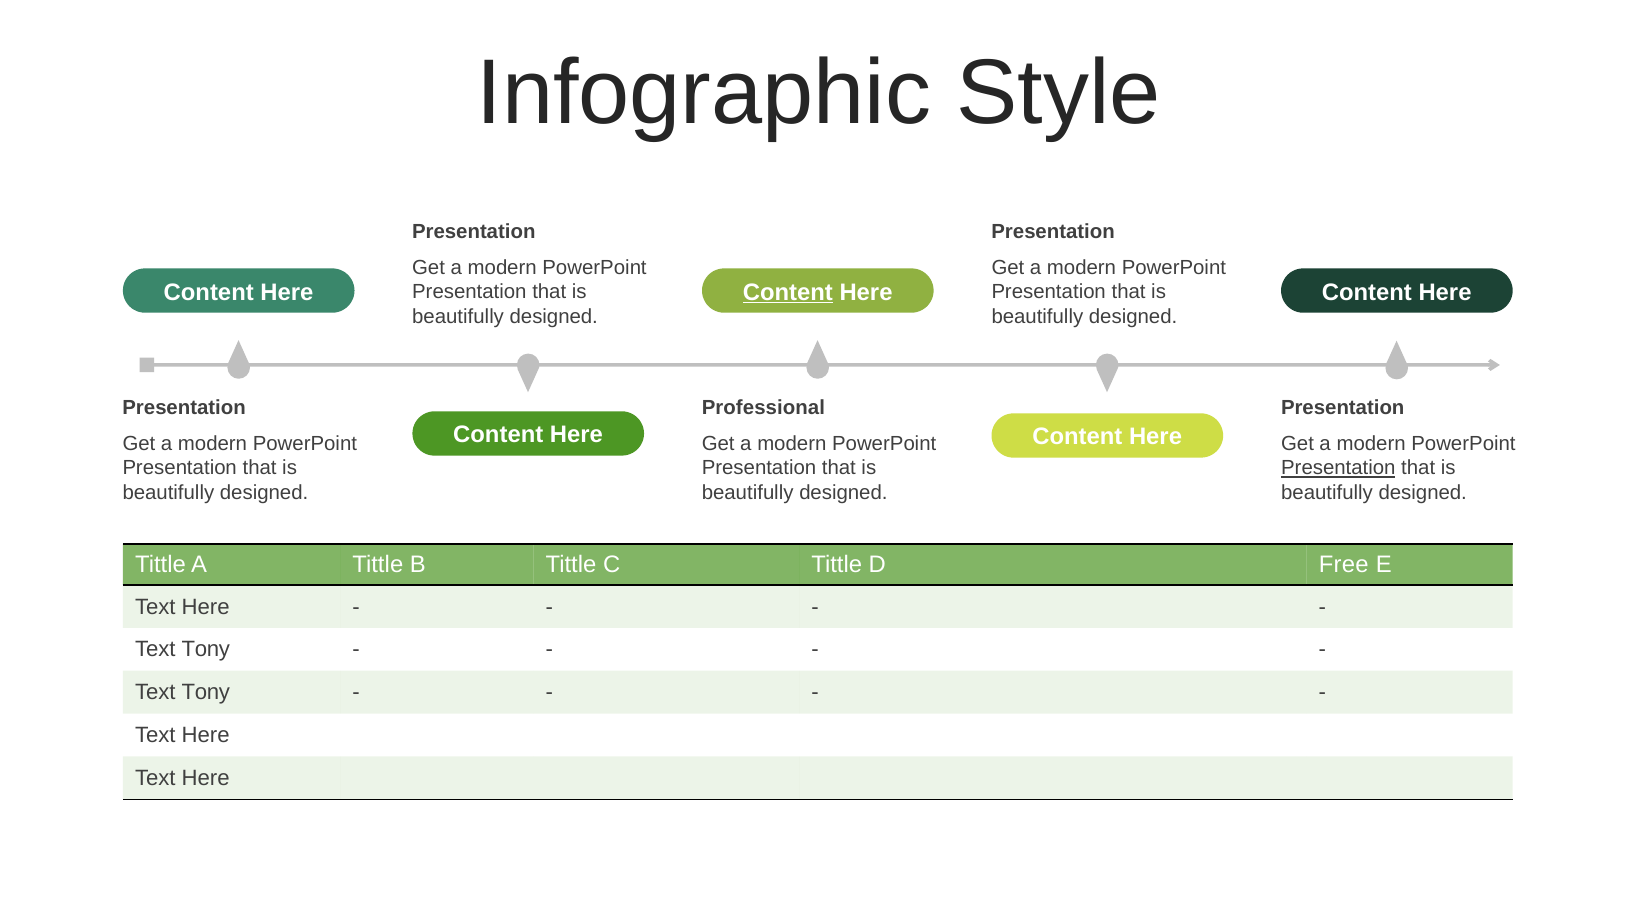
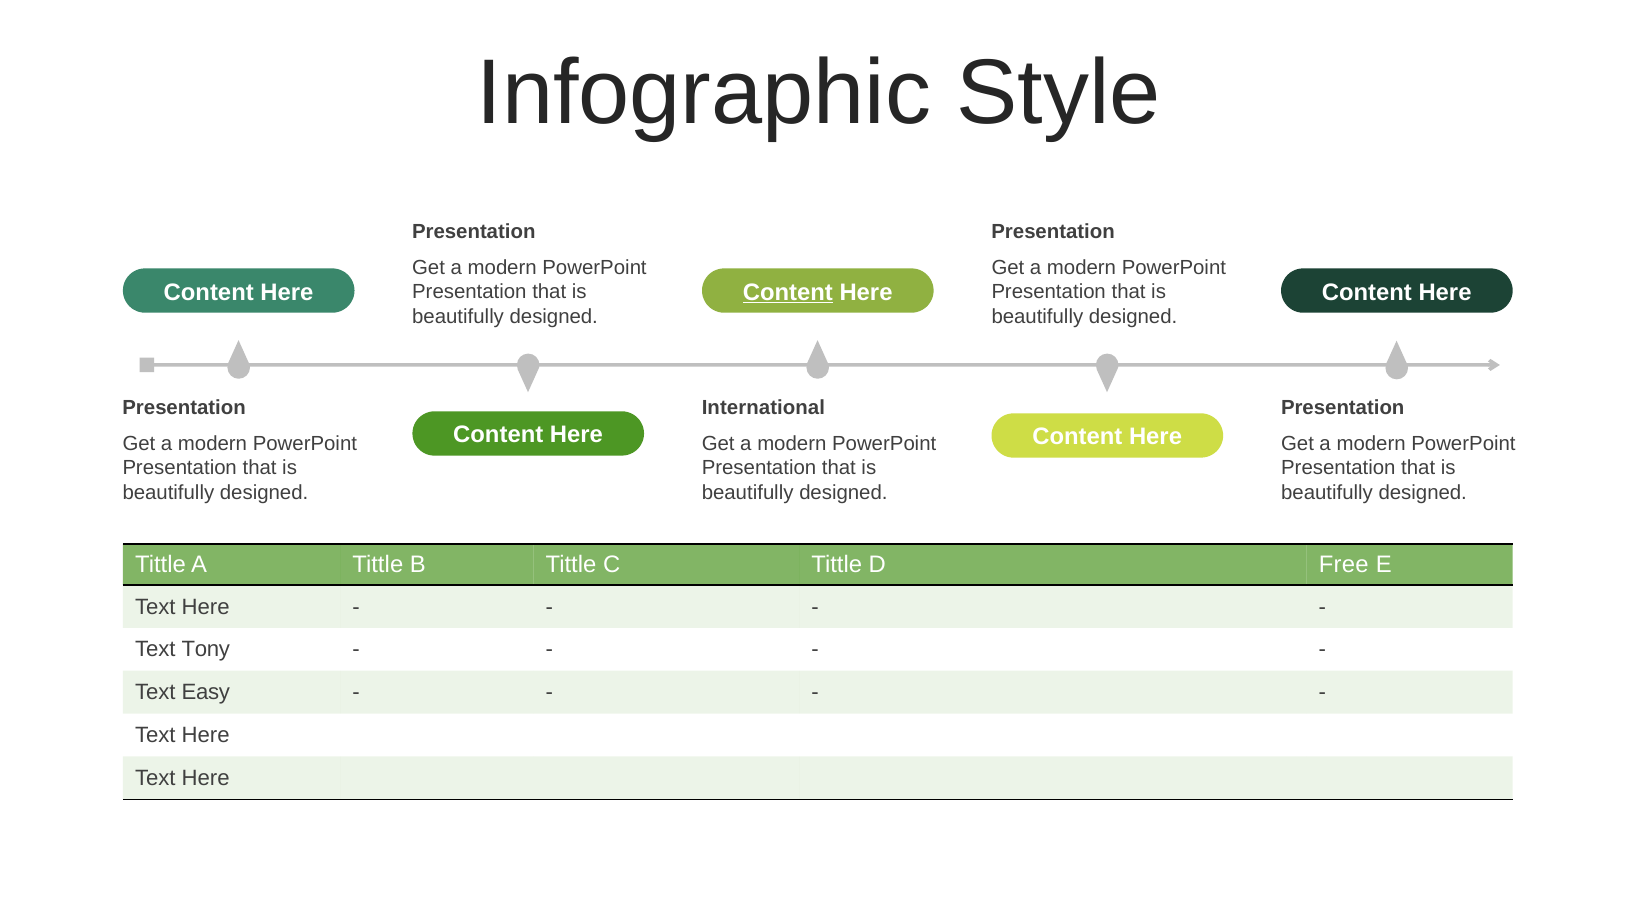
Professional: Professional -> International
Presentation at (1338, 468) underline: present -> none
Tony at (206, 693): Tony -> Easy
